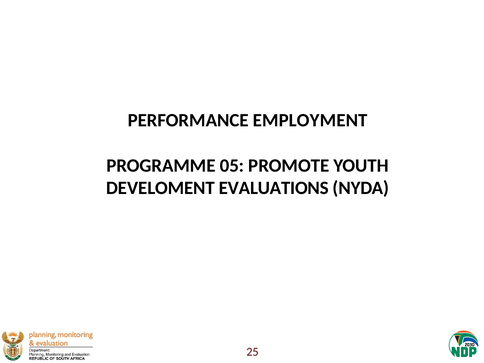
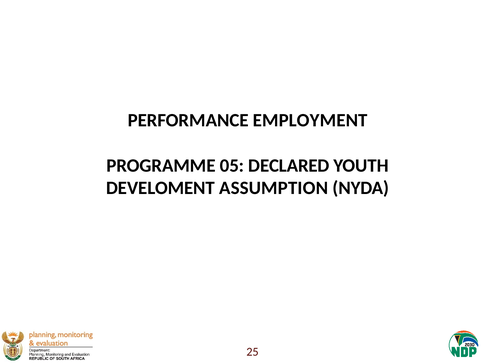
PROMOTE: PROMOTE -> DECLARED
EVALUATIONS: EVALUATIONS -> ASSUMPTION
